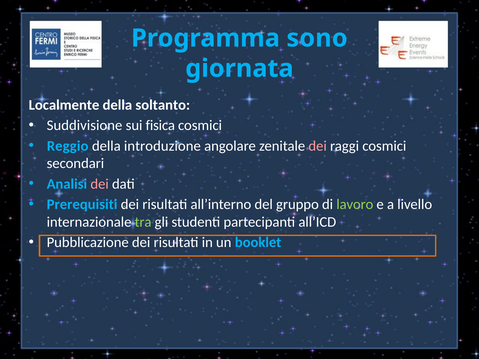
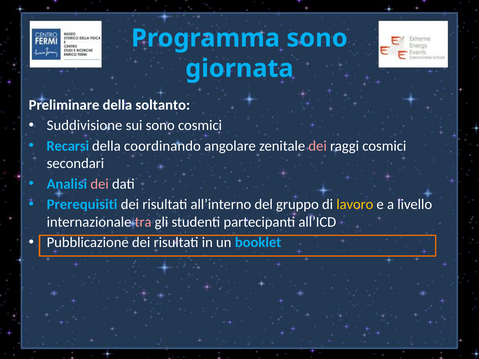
Localmente: Localmente -> Preliminare
sui fisica: fisica -> sono
Reggio: Reggio -> Recarsi
introduzione: introduzione -> coordinando
lavoro colour: light green -> yellow
tra colour: light green -> pink
